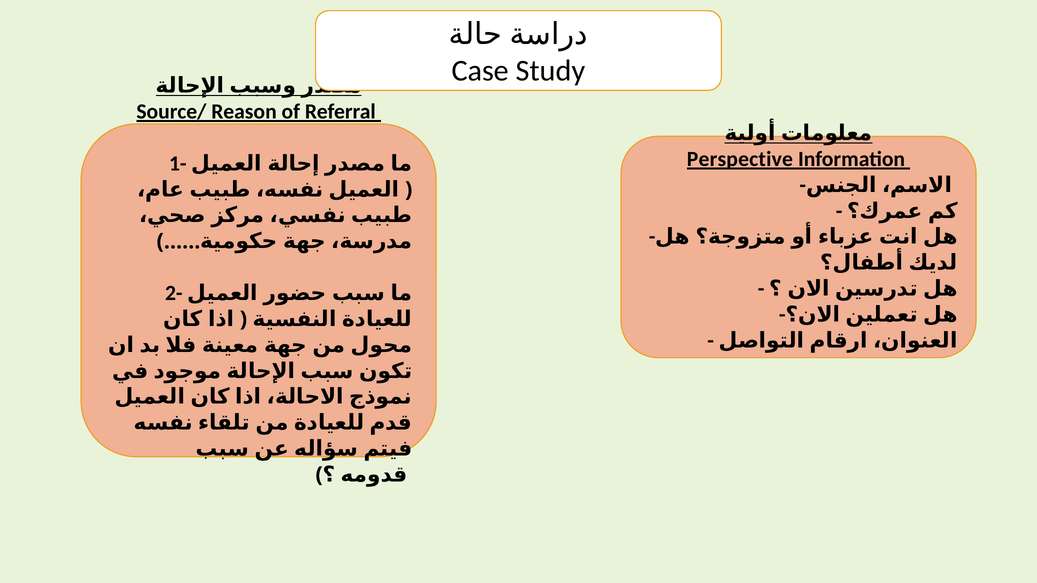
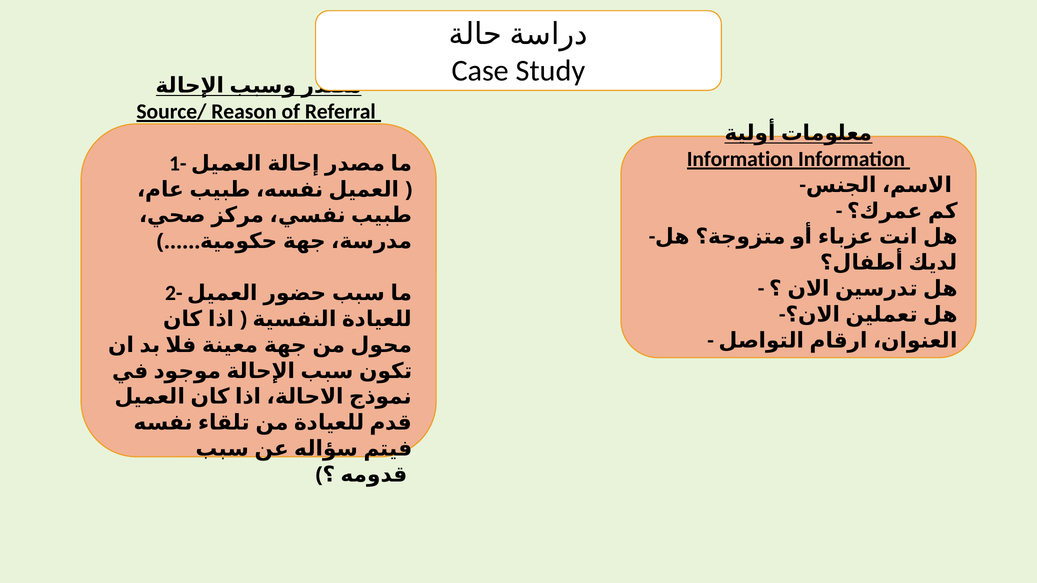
Perspective at (740, 159): Perspective -> Information
